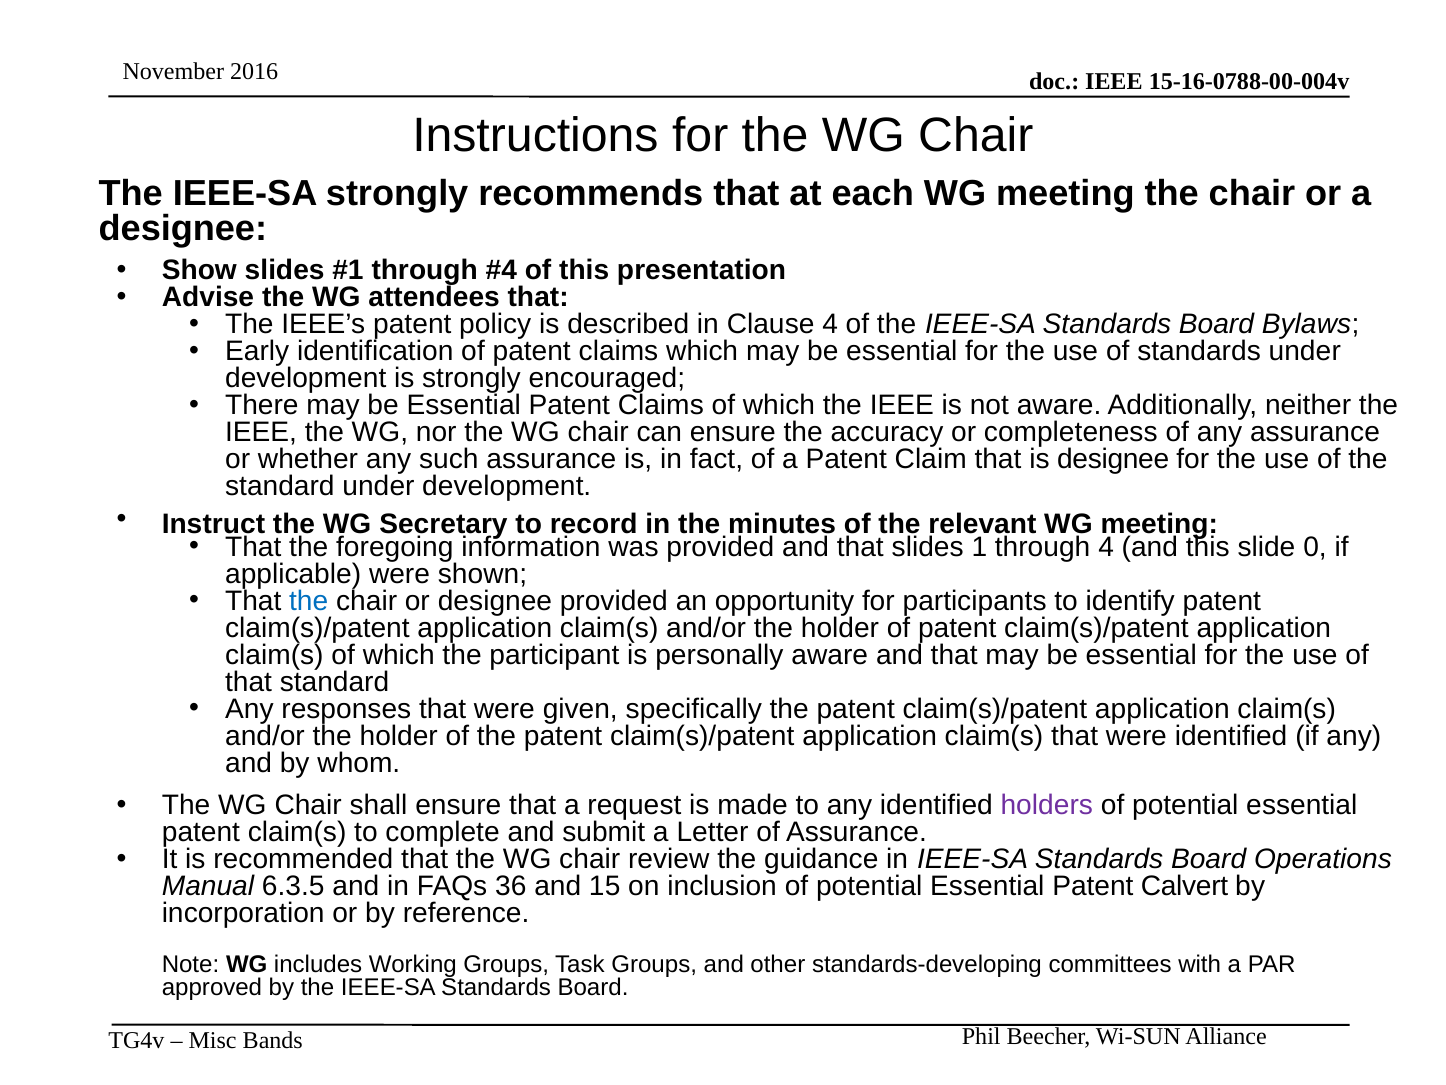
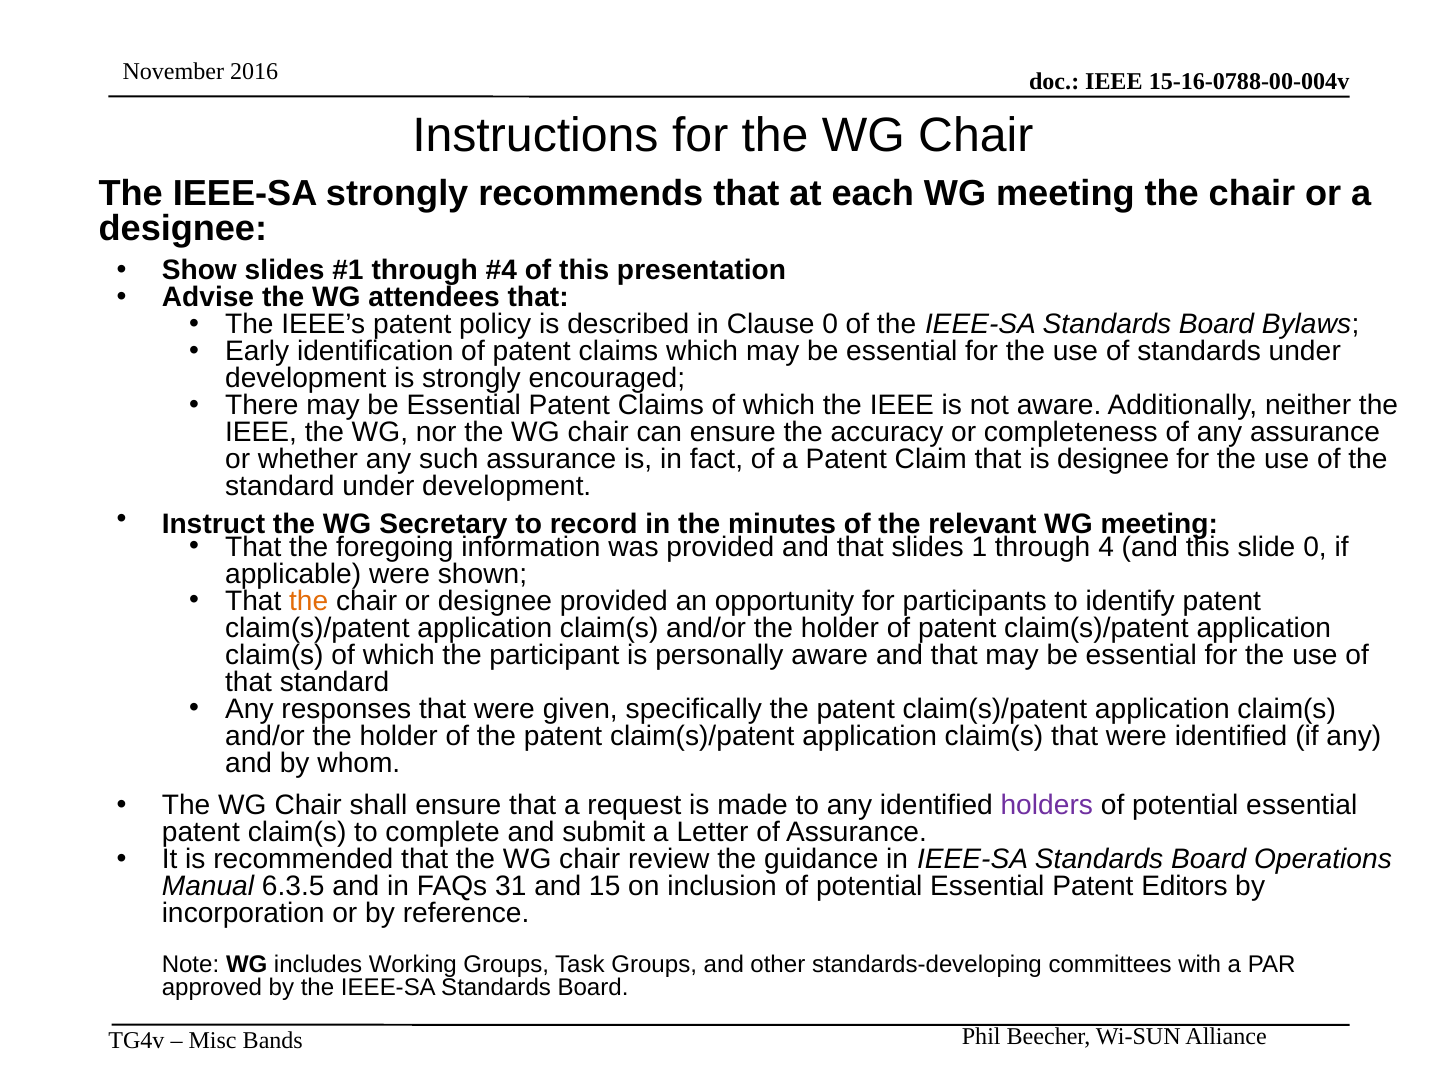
Clause 4: 4 -> 0
the at (309, 601) colour: blue -> orange
36: 36 -> 31
Calvert: Calvert -> Editors
